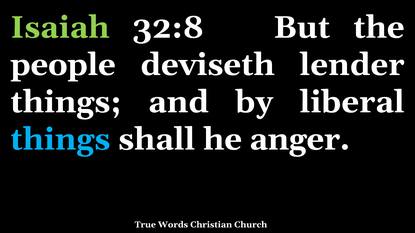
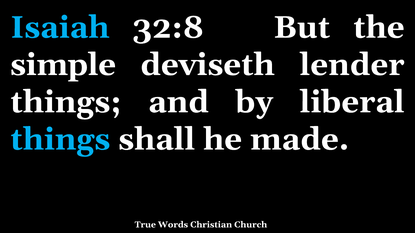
Isaiah colour: light green -> light blue
people: people -> simple
anger: anger -> made
